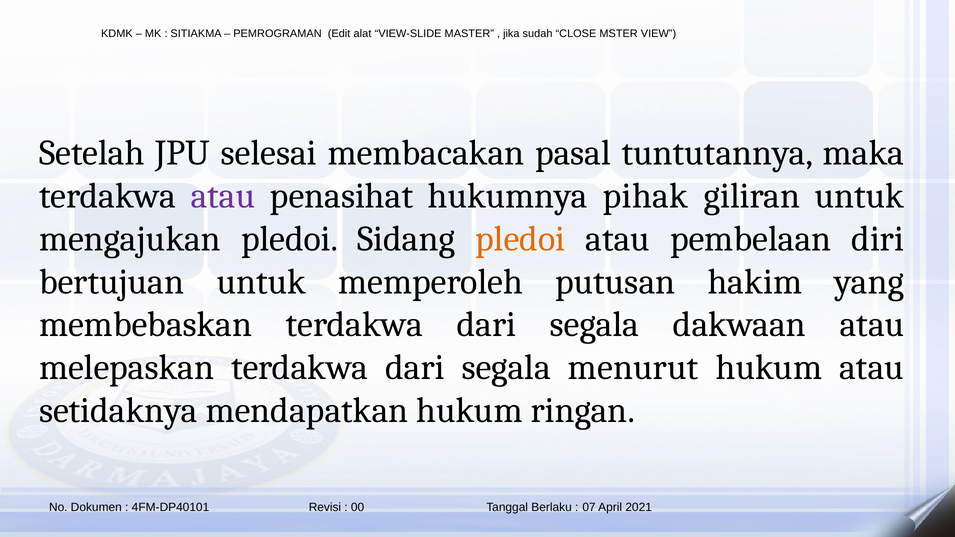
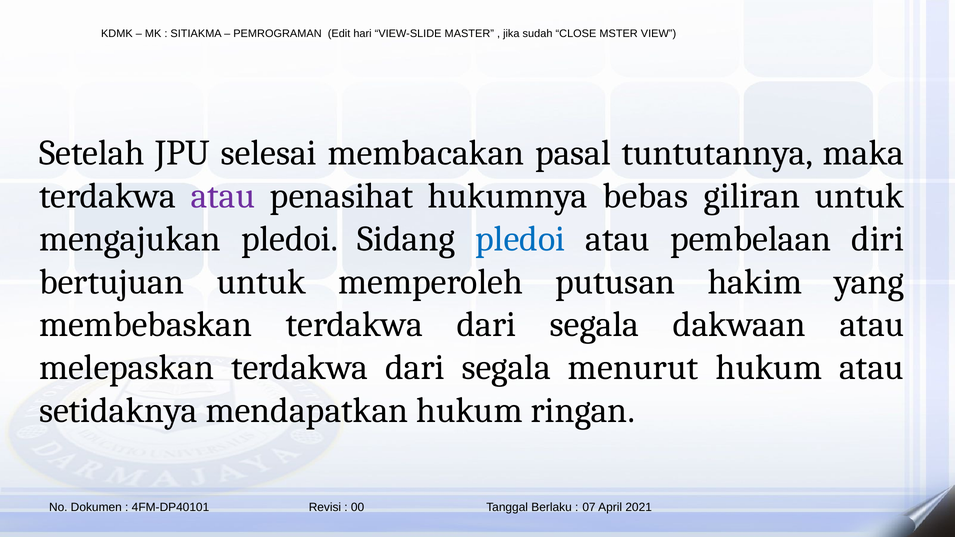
alat: alat -> hari
pihak: pihak -> bebas
pledoi at (520, 239) colour: orange -> blue
